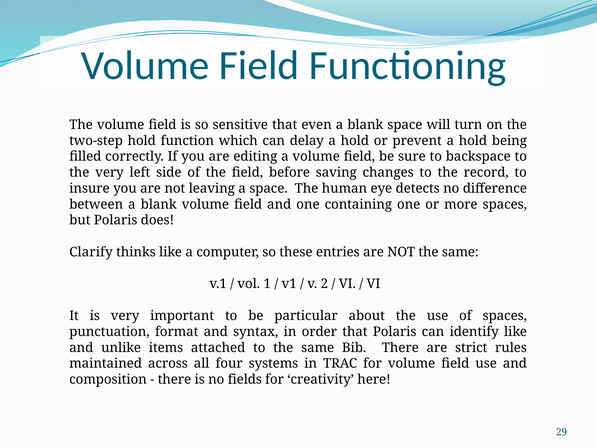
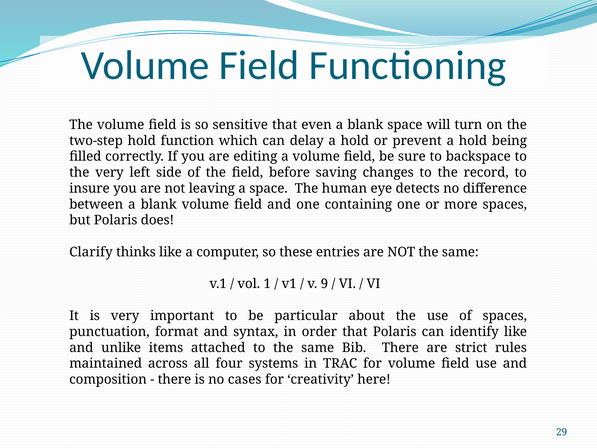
2: 2 -> 9
fields: fields -> cases
